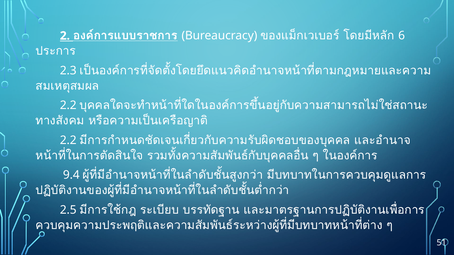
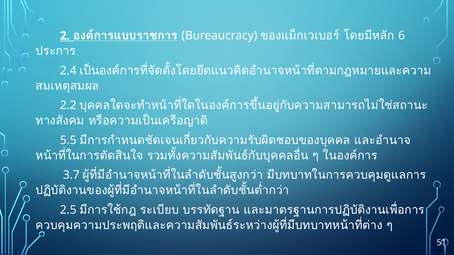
2.3: 2.3 -> 2.4
2.2 at (68, 140): 2.2 -> 5.5
9.4: 9.4 -> 3.7
